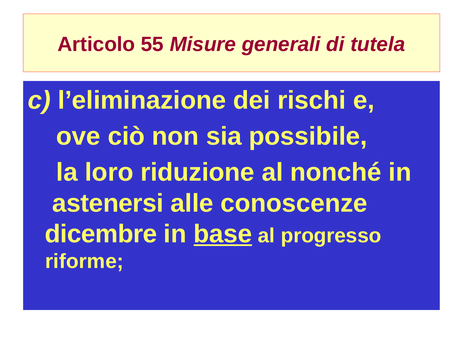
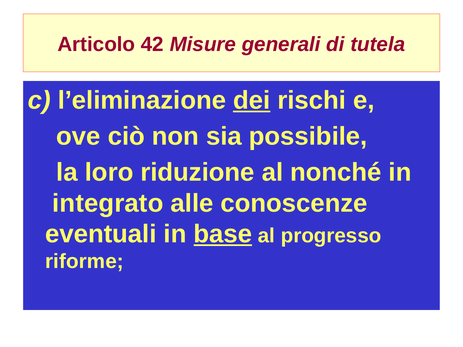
55: 55 -> 42
dei underline: none -> present
astenersi: astenersi -> integrato
dicembre: dicembre -> eventuali
